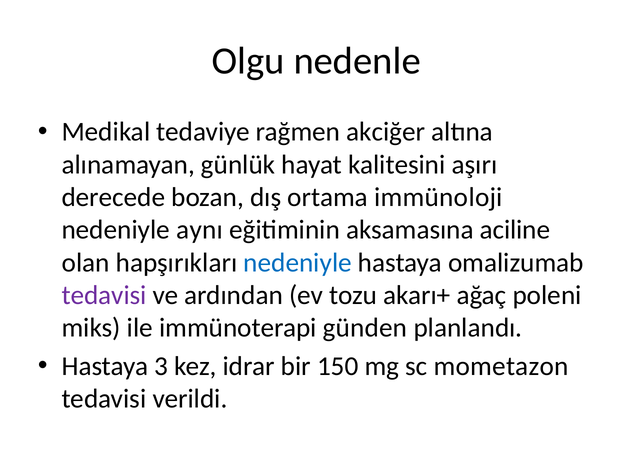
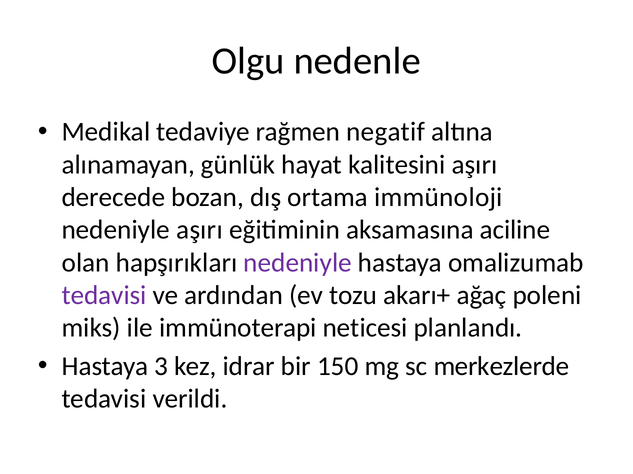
akciğer: akciğer -> negatif
nedeniyle aynı: aynı -> aşırı
nedeniyle at (298, 263) colour: blue -> purple
günden: günden -> neticesi
mometazon: mometazon -> merkezlerde
